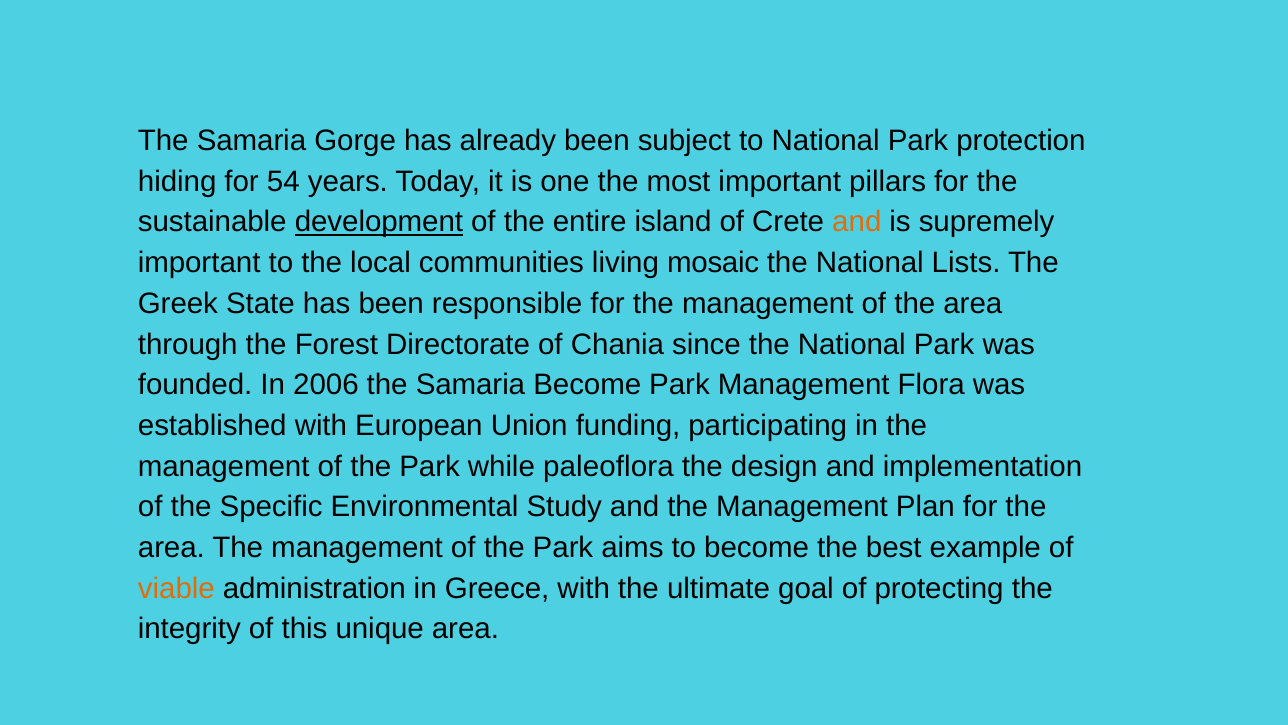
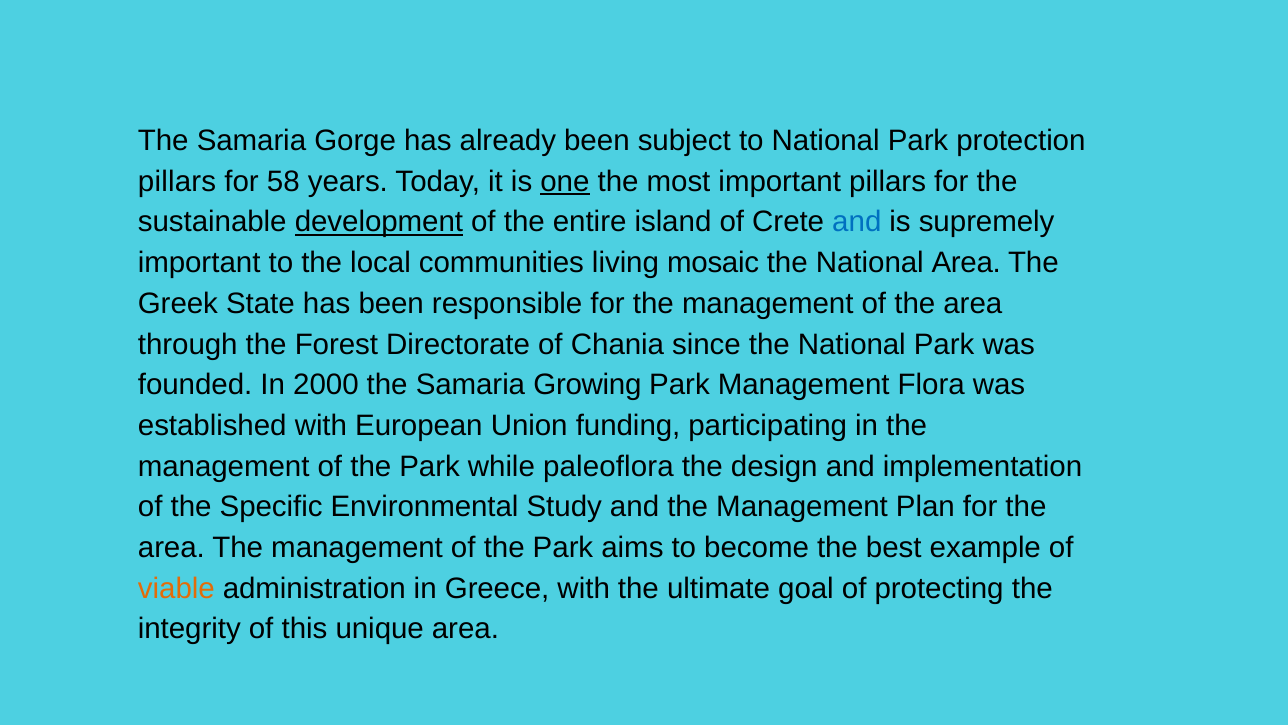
hiding at (177, 181): hiding -> pillars
54: 54 -> 58
one underline: none -> present
and at (857, 222) colour: orange -> blue
National Lists: Lists -> Area
2006: 2006 -> 2000
Samaria Become: Become -> Growing
